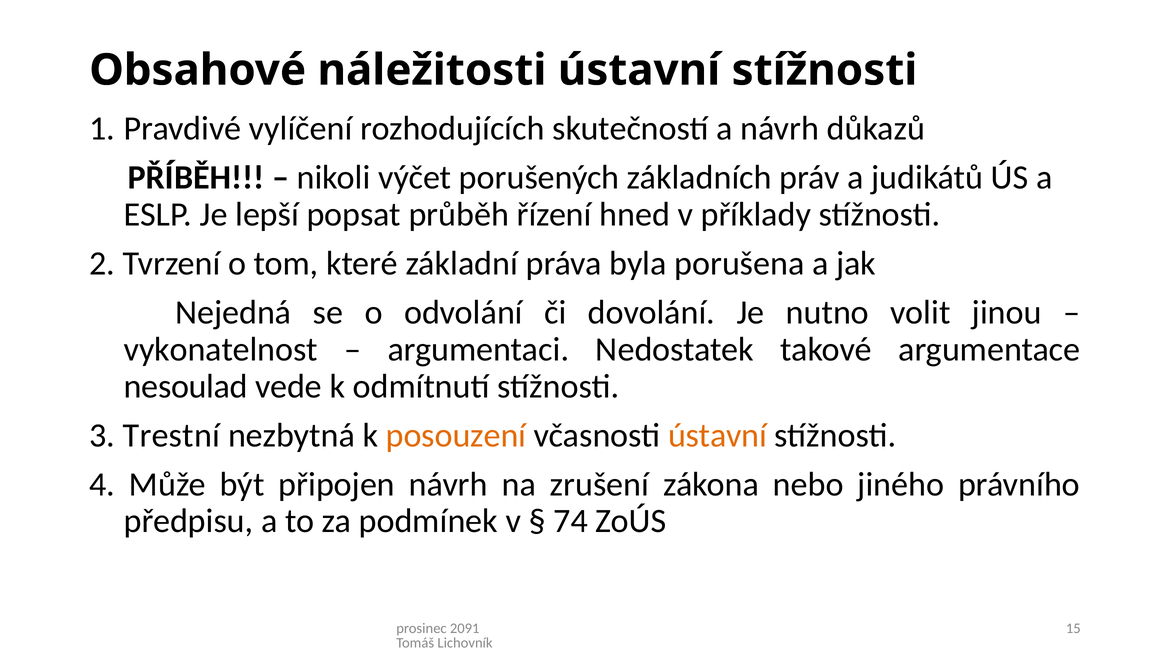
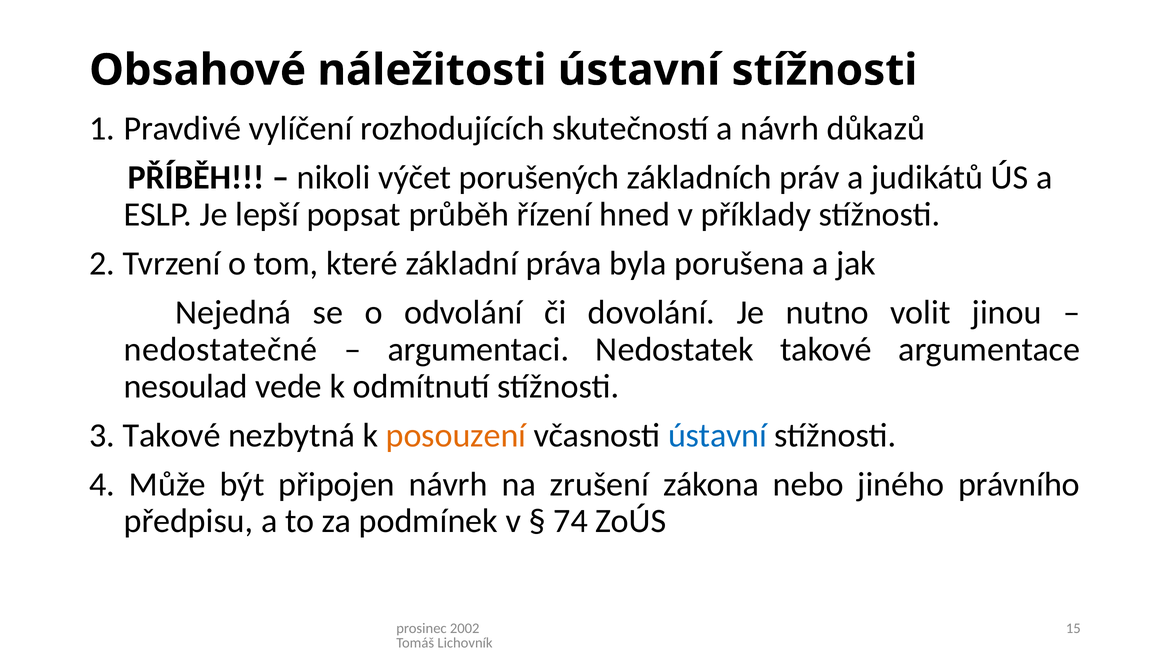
vykonatelnost: vykonatelnost -> nedostatečné
3 Trestní: Trestní -> Takové
ústavní at (718, 435) colour: orange -> blue
2091: 2091 -> 2002
